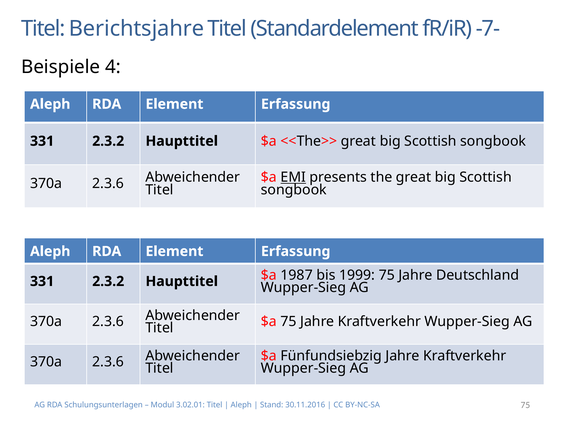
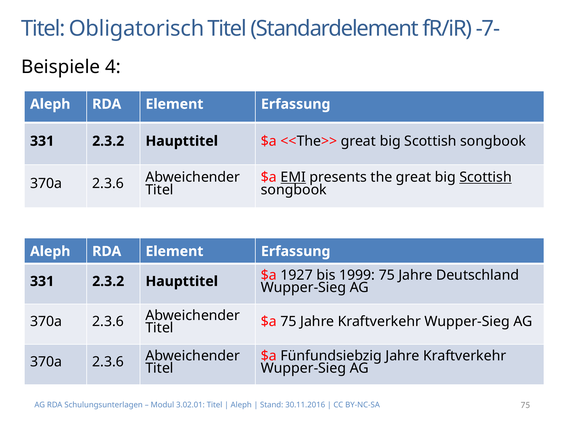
Berichtsjahre: Berichtsjahre -> Obligatorisch
Scottish at (486, 177) underline: none -> present
1987: 1987 -> 1927
